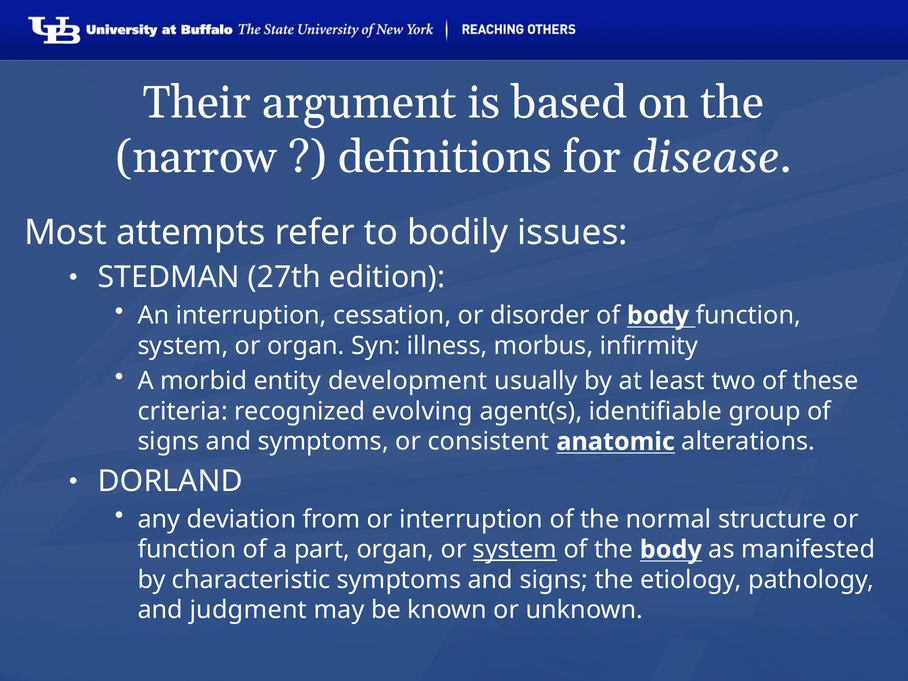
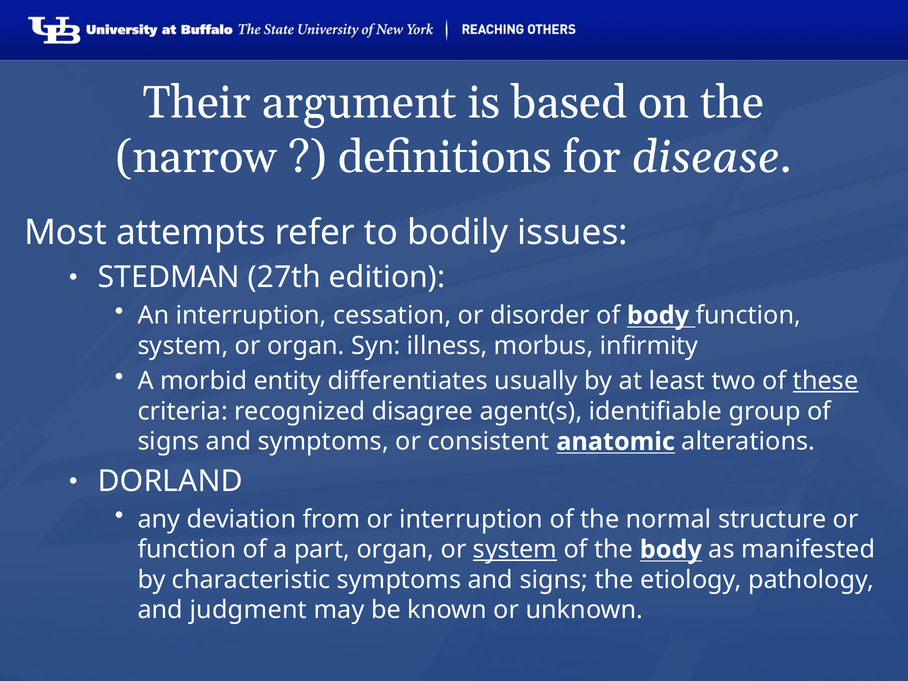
development: development -> differentiates
these underline: none -> present
evolving: evolving -> disagree
